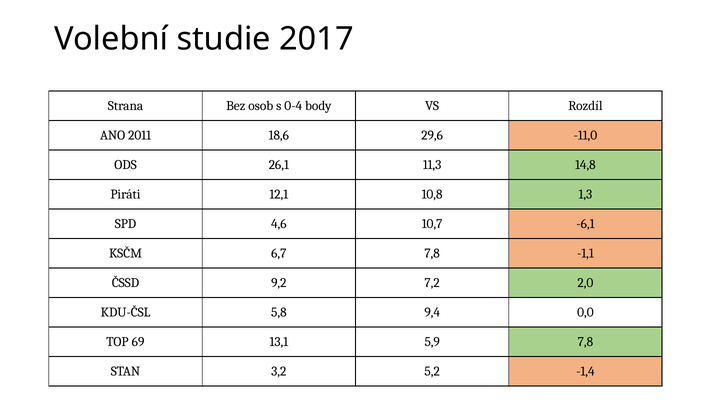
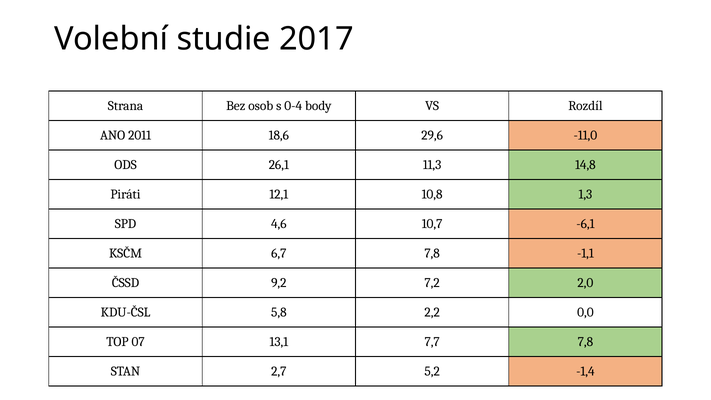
9,4: 9,4 -> 2,2
69: 69 -> 07
5,9: 5,9 -> 7,7
3,2: 3,2 -> 2,7
